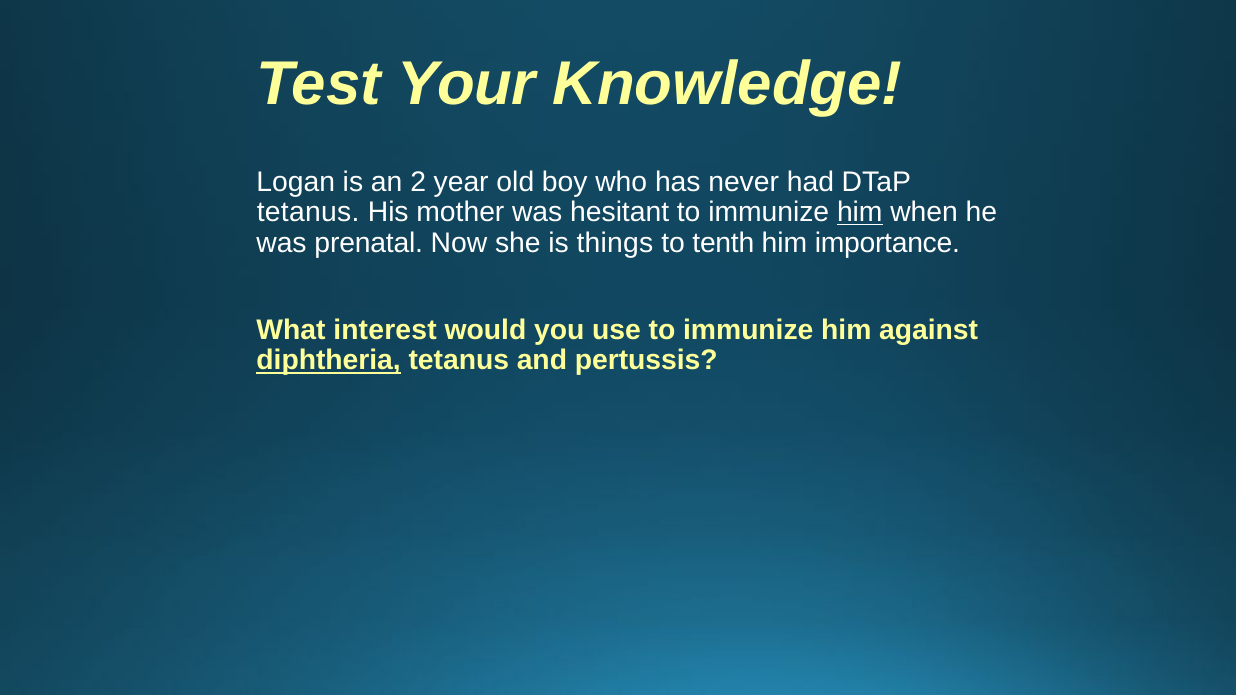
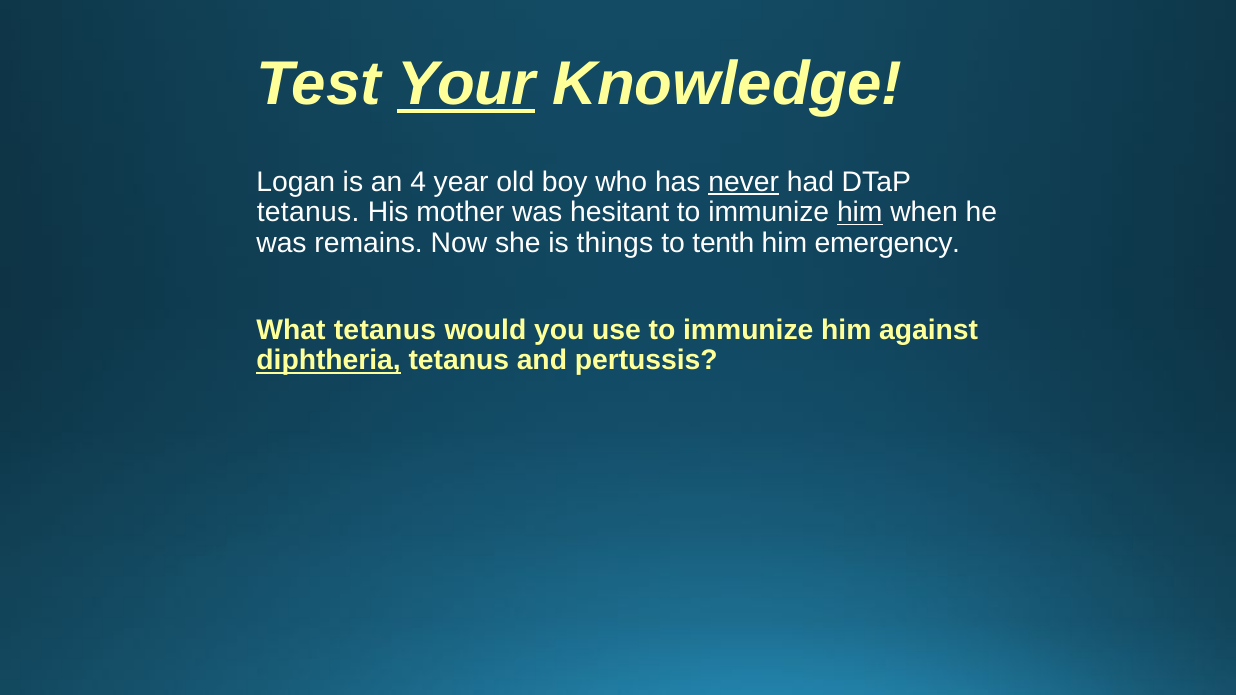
Your underline: none -> present
2: 2 -> 4
never underline: none -> present
prenatal: prenatal -> remains
importance: importance -> emergency
What interest: interest -> tetanus
